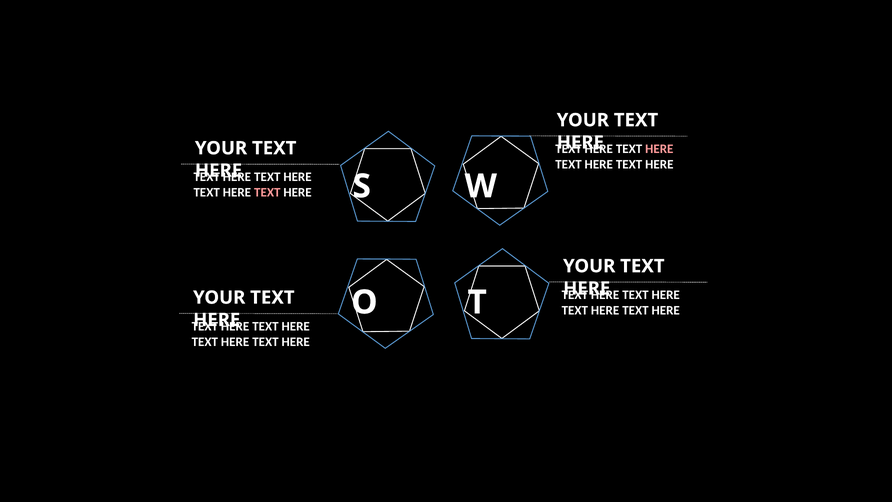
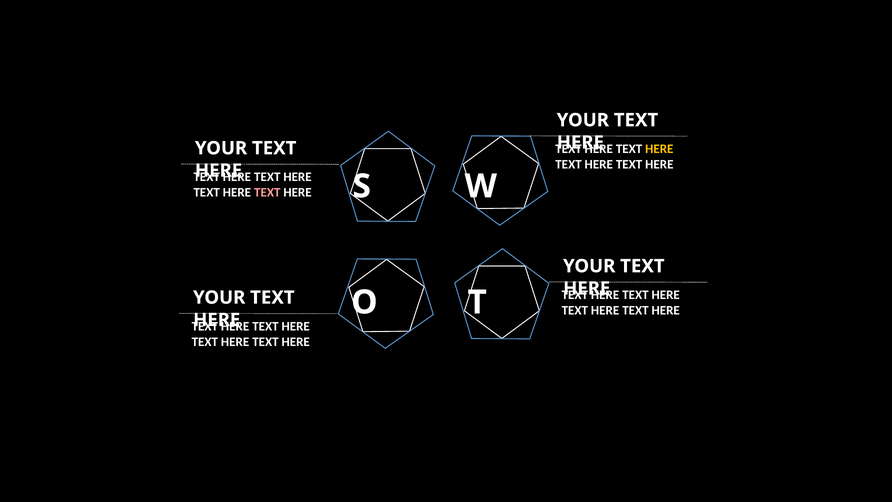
HERE at (659, 149) colour: pink -> yellow
